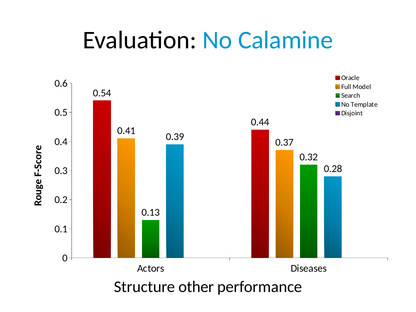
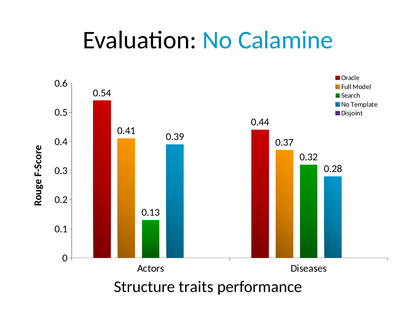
other: other -> traits
